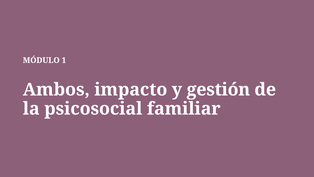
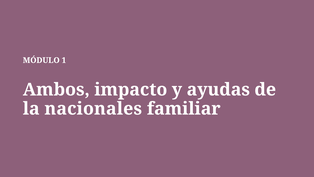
gestión: gestión -> ayudas
psicosocial: psicosocial -> nacionales
